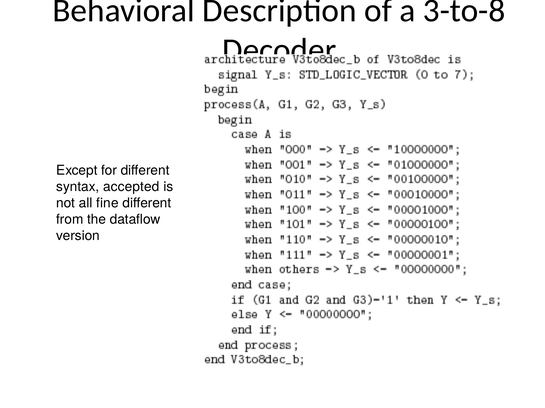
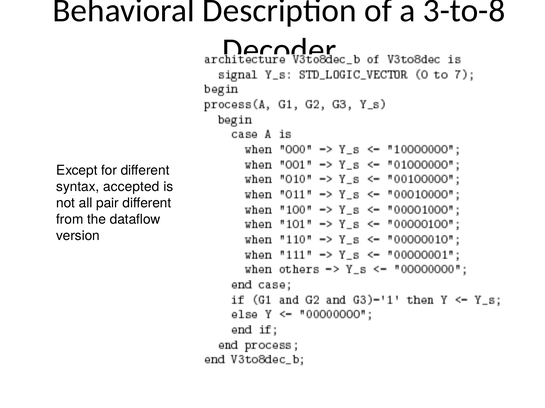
fine: fine -> pair
